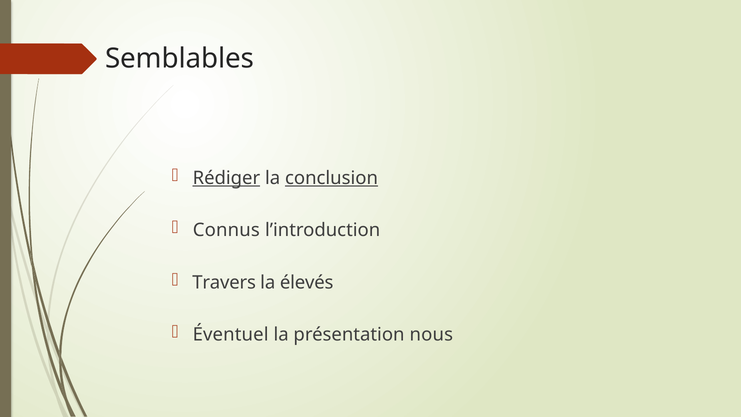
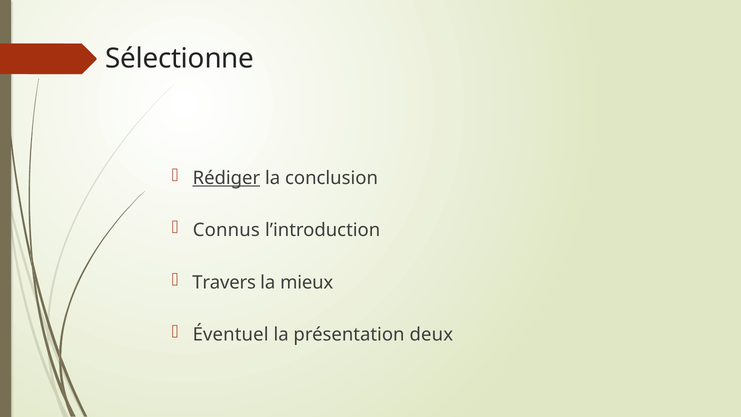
Semblables: Semblables -> Sélectionne
conclusion underline: present -> none
élevés: élevés -> mieux
nous: nous -> deux
